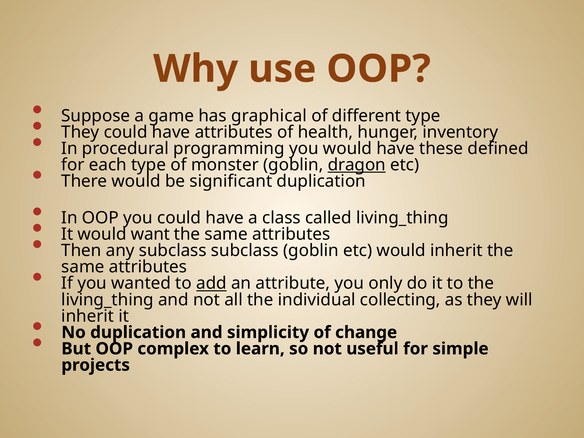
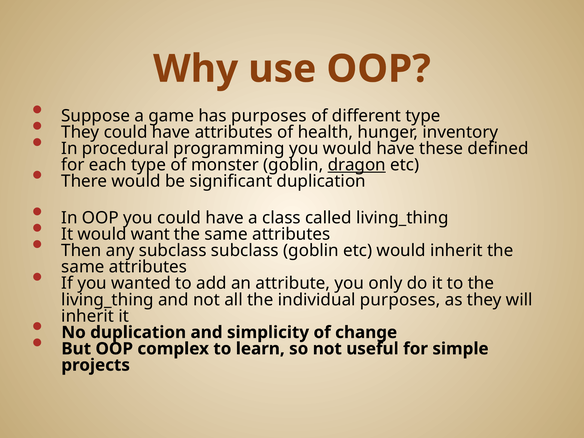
has graphical: graphical -> purposes
add underline: present -> none
individual collecting: collecting -> purposes
